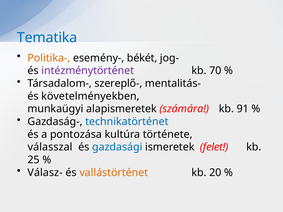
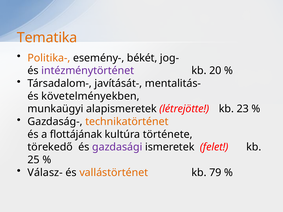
Tematika colour: blue -> orange
70: 70 -> 20
szereplő-: szereplő- -> javítását-
számára: számára -> létrejötte
91: 91 -> 23
technikatörténet colour: blue -> orange
pontozása: pontozása -> flottájának
válasszal: válasszal -> törekedő
gazdasági colour: blue -> purple
20: 20 -> 79
